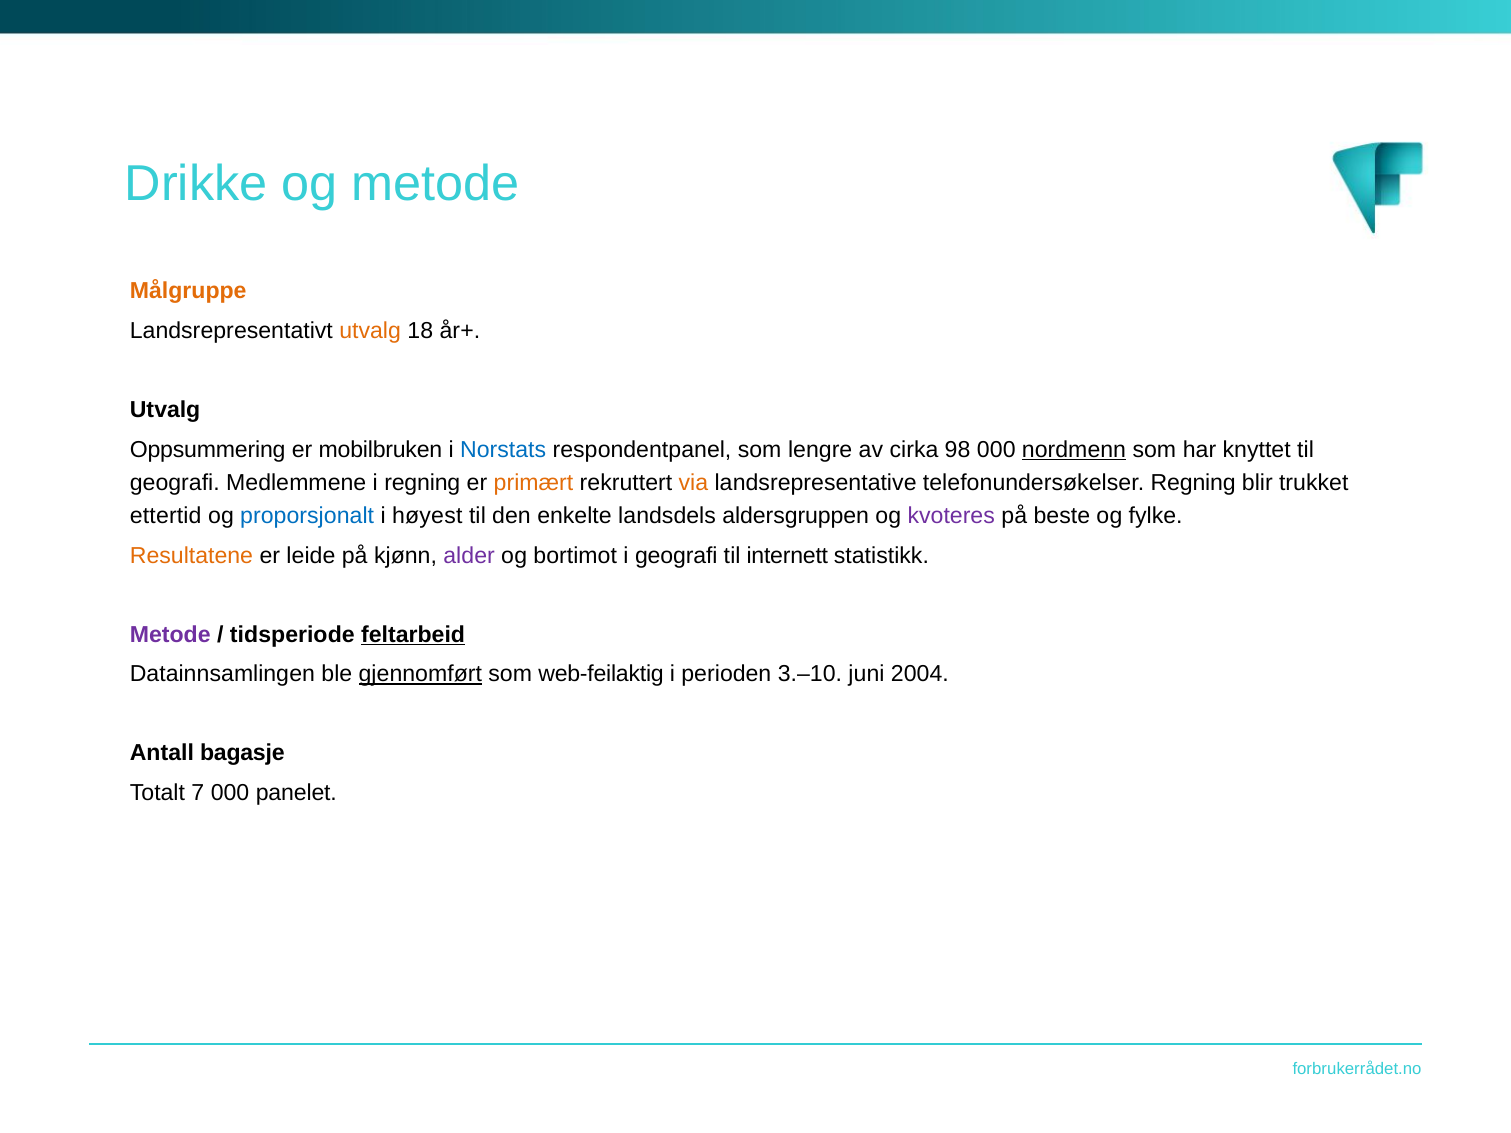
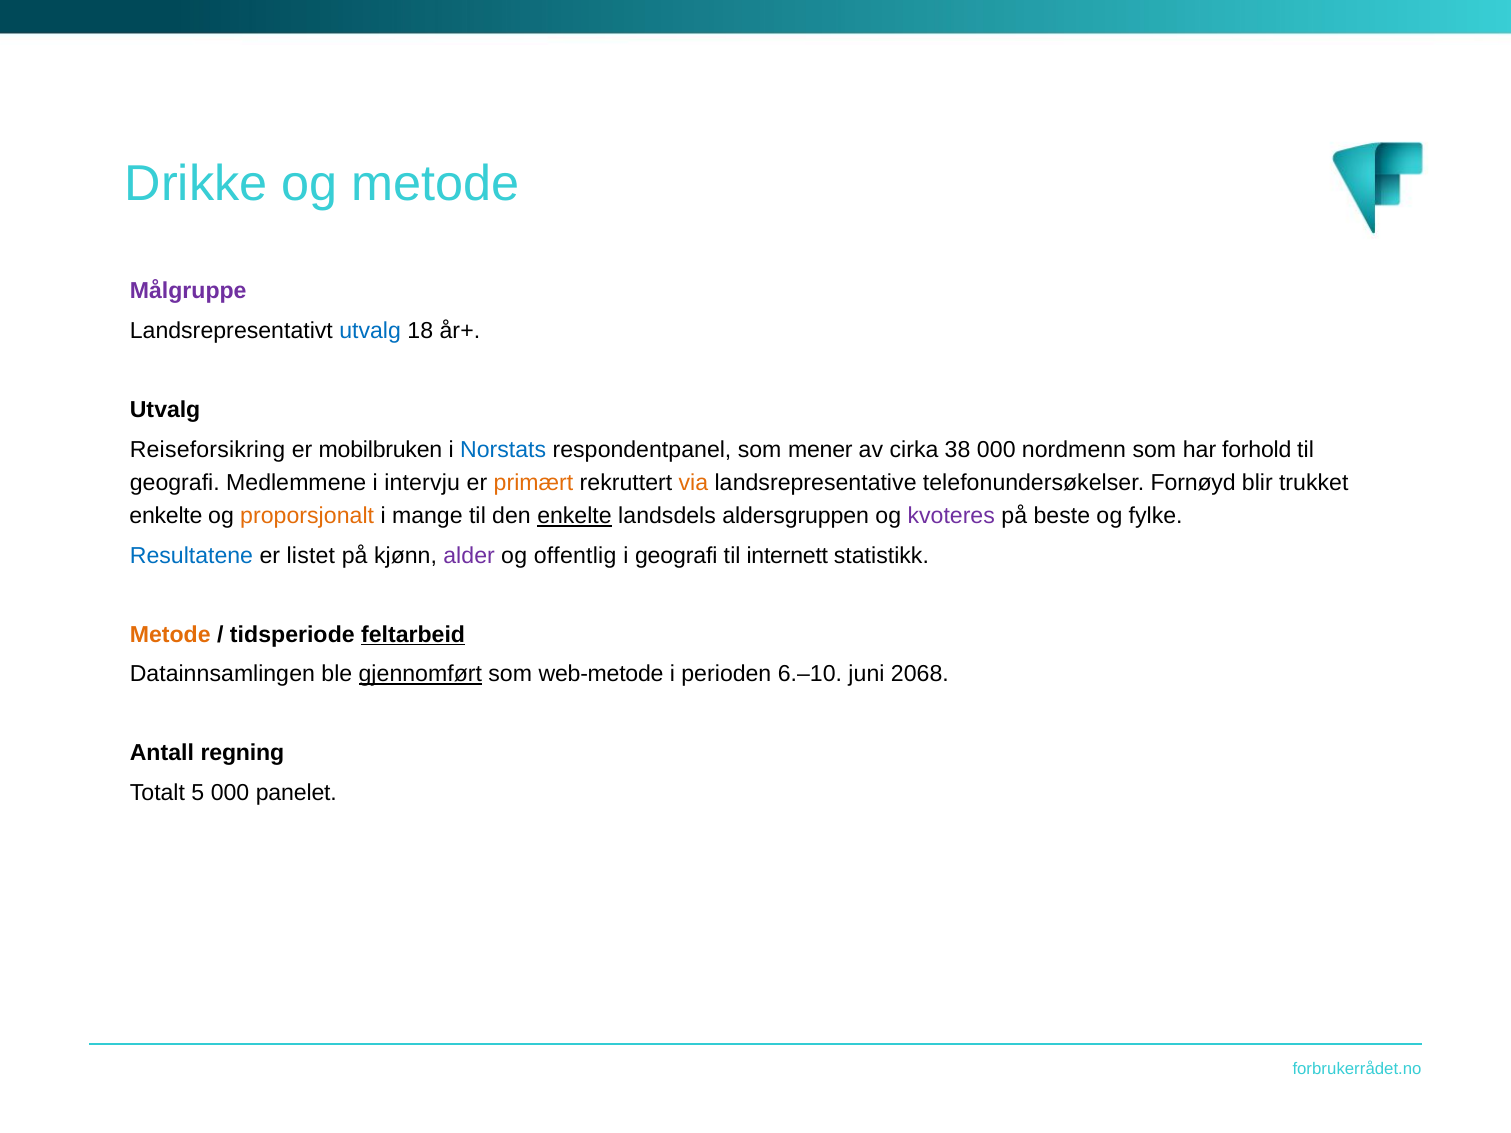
Målgruppe colour: orange -> purple
utvalg at (370, 331) colour: orange -> blue
Oppsummering: Oppsummering -> Reiseforsikring
lengre: lengre -> mener
98: 98 -> 38
nordmenn underline: present -> none
knyttet: knyttet -> forhold
i regning: regning -> intervju
telefonundersøkelser Regning: Regning -> Fornøyd
ettertid at (166, 516): ettertid -> enkelte
proporsjonalt colour: blue -> orange
høyest: høyest -> mange
enkelte at (574, 516) underline: none -> present
Resultatene colour: orange -> blue
leide: leide -> listet
bortimot: bortimot -> offentlig
Metode at (170, 635) colour: purple -> orange
web-feilaktig: web-feilaktig -> web-metode
3.–10: 3.–10 -> 6.–10
2004: 2004 -> 2068
bagasje: bagasje -> regning
7: 7 -> 5
